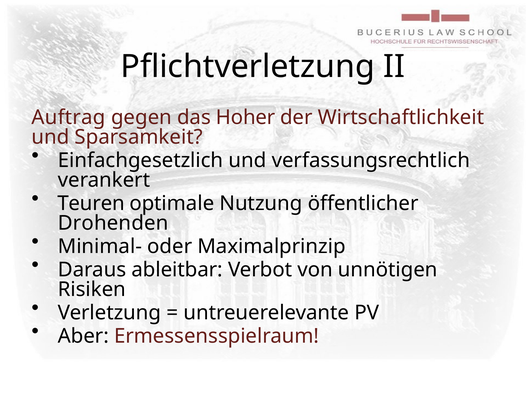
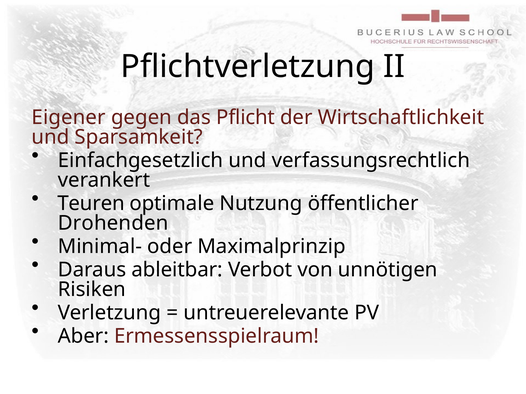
Auftrag: Auftrag -> Eigener
Hoher: Hoher -> Pflicht
